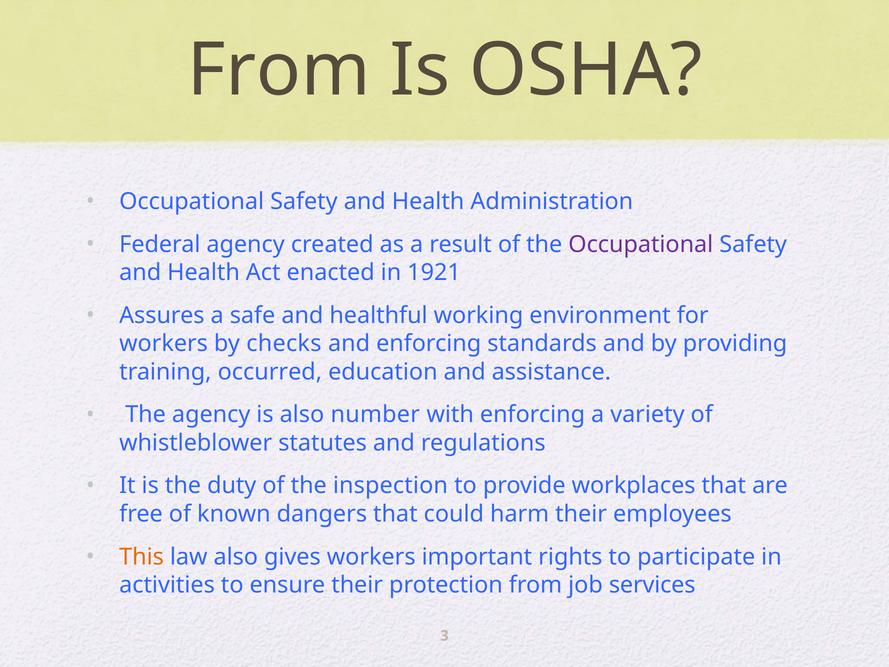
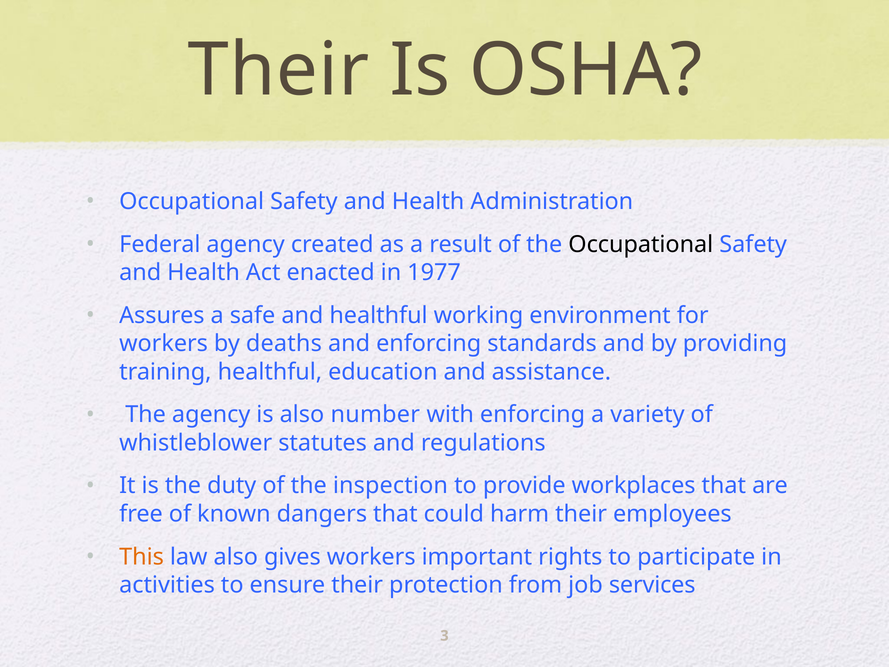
From at (279, 70): From -> Their
Occupational at (641, 244) colour: purple -> black
1921: 1921 -> 1977
checks: checks -> deaths
training occurred: occurred -> healthful
